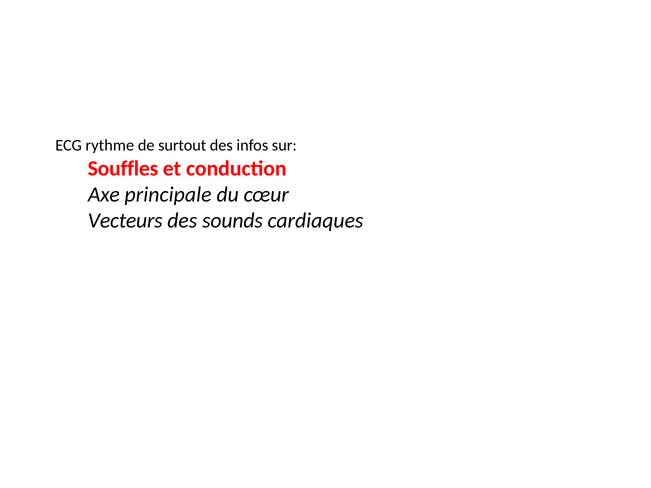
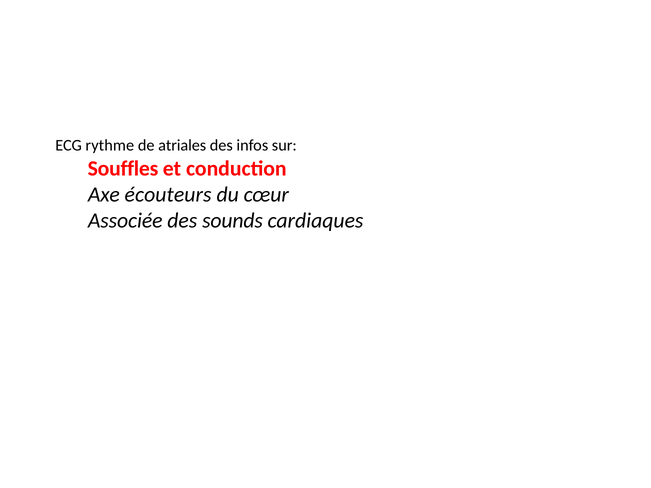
surtout: surtout -> atriales
principale: principale -> écouteurs
Vecteurs: Vecteurs -> Associée
